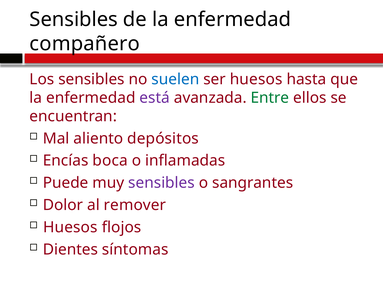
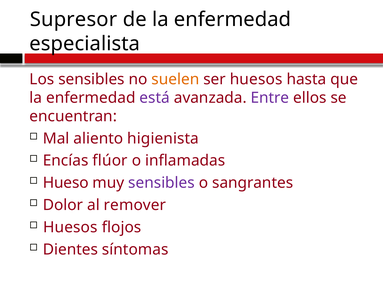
Sensibles at (74, 20): Sensibles -> Supresor
compañero: compañero -> especialista
suelen colour: blue -> orange
Entre colour: green -> purple
depósitos: depósitos -> higienista
boca: boca -> flúor
Puede: Puede -> Hueso
